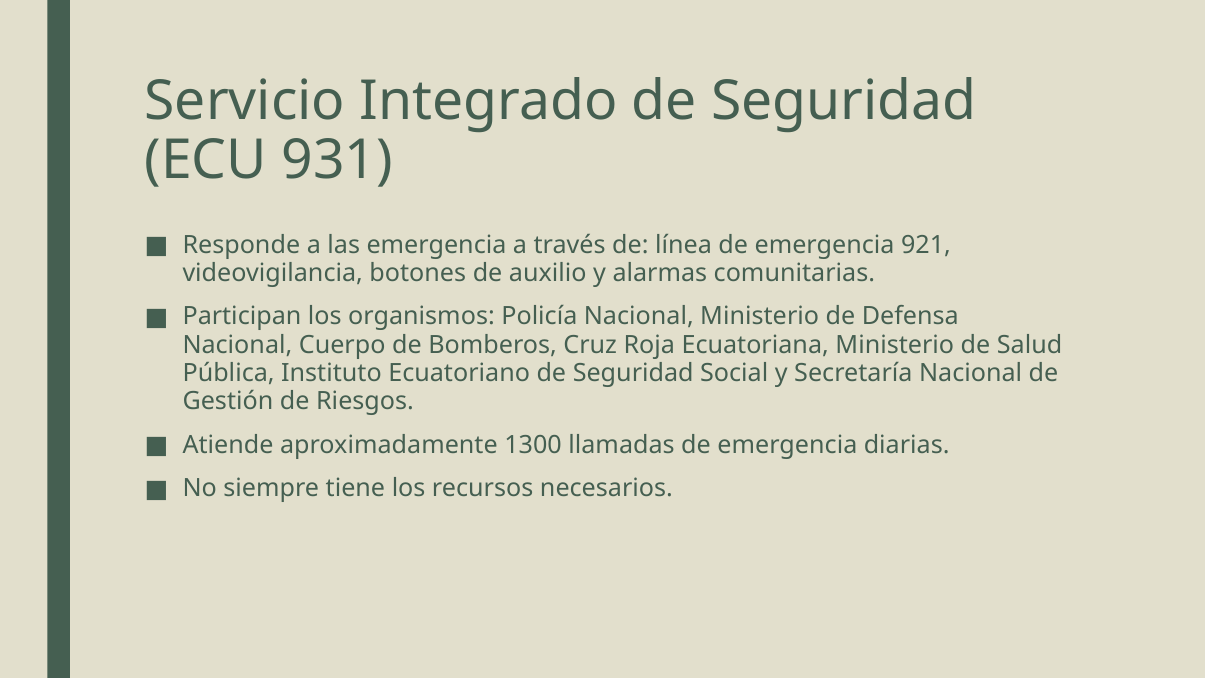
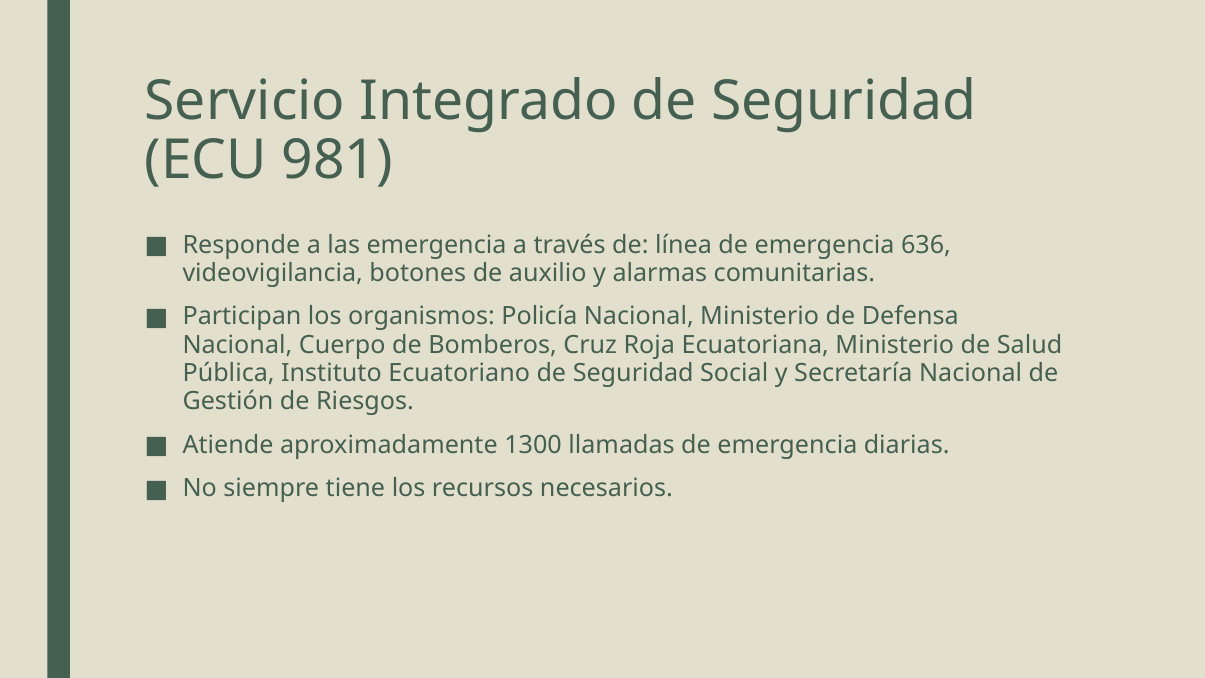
931: 931 -> 981
921: 921 -> 636
